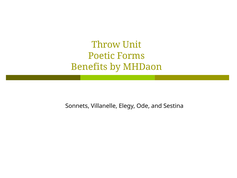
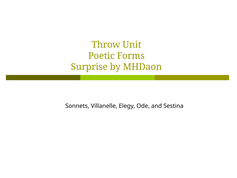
Benefits: Benefits -> Surprise
